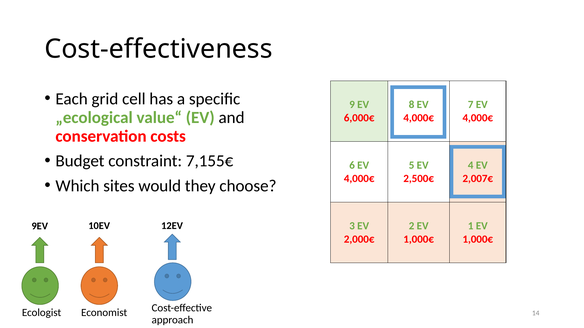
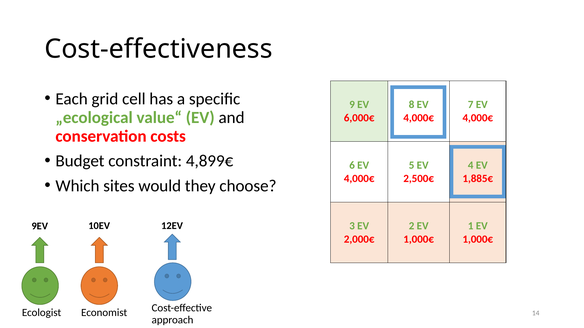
7,155€: 7,155€ -> 4,899€
2,007€: 2,007€ -> 1,885€
